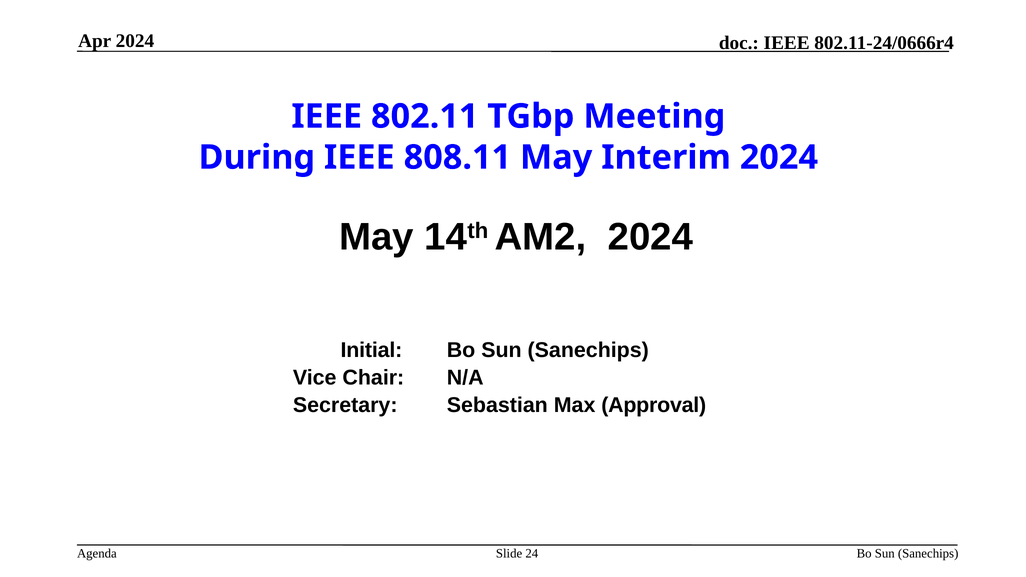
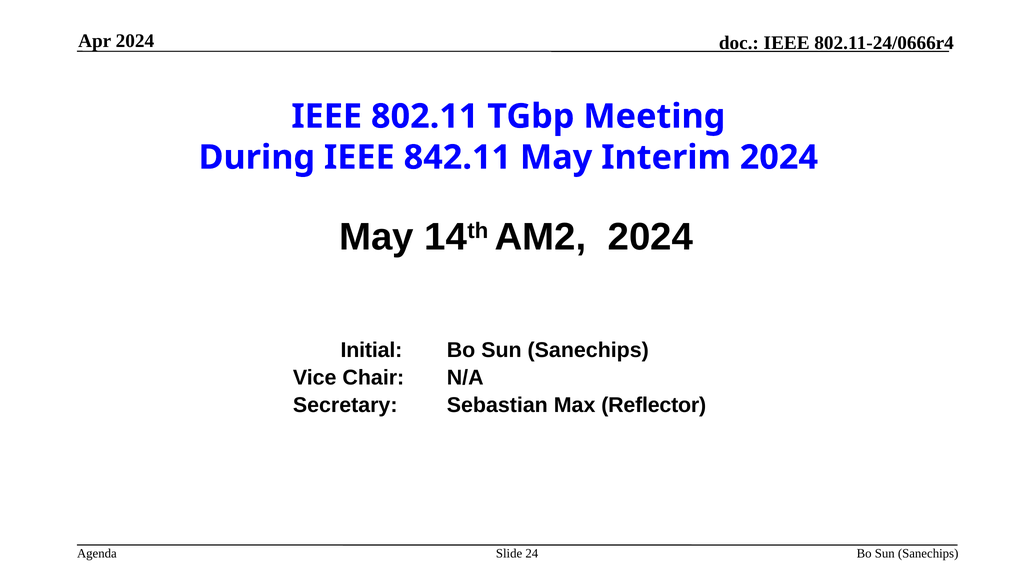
808.11: 808.11 -> 842.11
Approval: Approval -> Reflector
